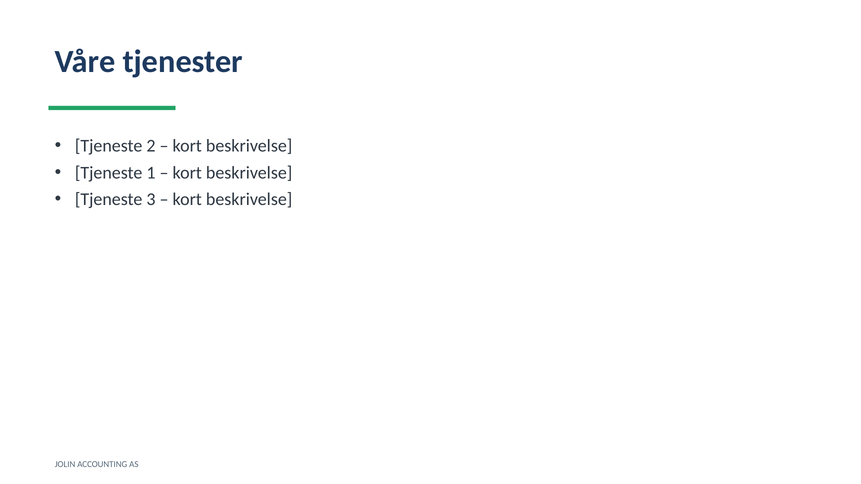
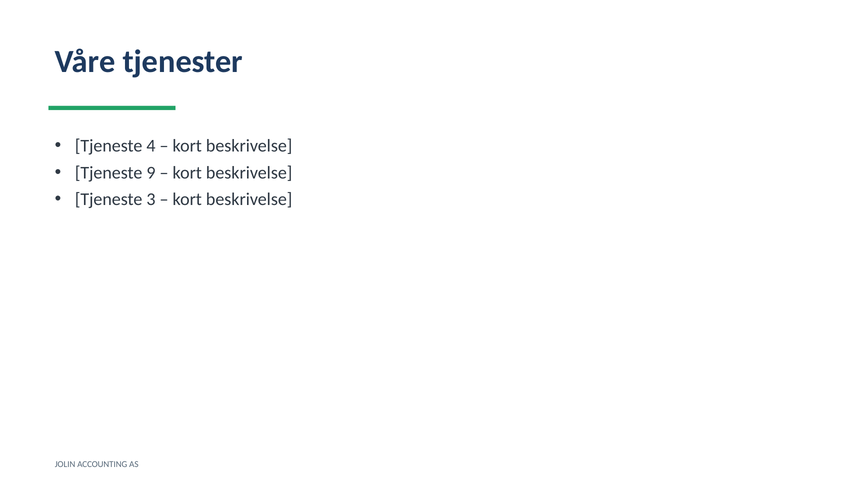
2: 2 -> 4
1: 1 -> 9
